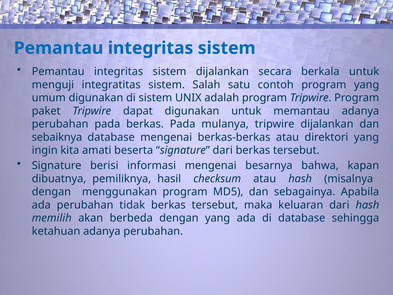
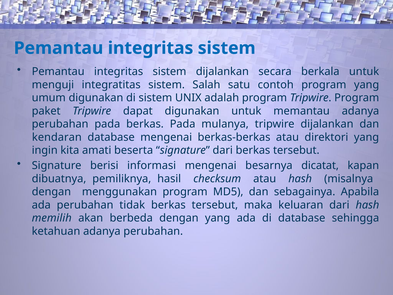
sebaiknya: sebaiknya -> kendaran
bahwa: bahwa -> dicatat
